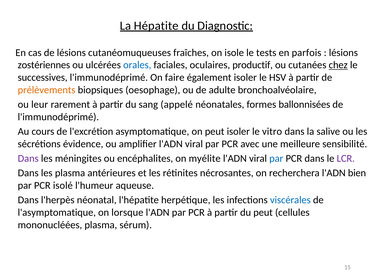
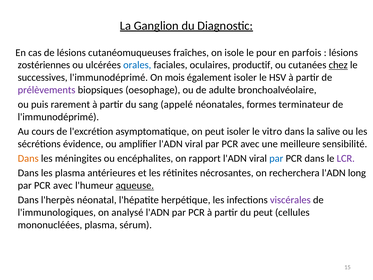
Hépatite: Hépatite -> Ganglion
tests: tests -> pour
faire: faire -> mois
prélèvements colour: orange -> purple
leur: leur -> puis
ballonnisées: ballonnisées -> terminateur
Dans at (28, 158) colour: purple -> orange
myélite: myélite -> rapport
bien: bien -> long
isolé at (63, 185): isolé -> avec
aqueuse underline: none -> present
viscérales colour: blue -> purple
l'asymptomatique: l'asymptomatique -> l'immunologiques
lorsque: lorsque -> analysé
